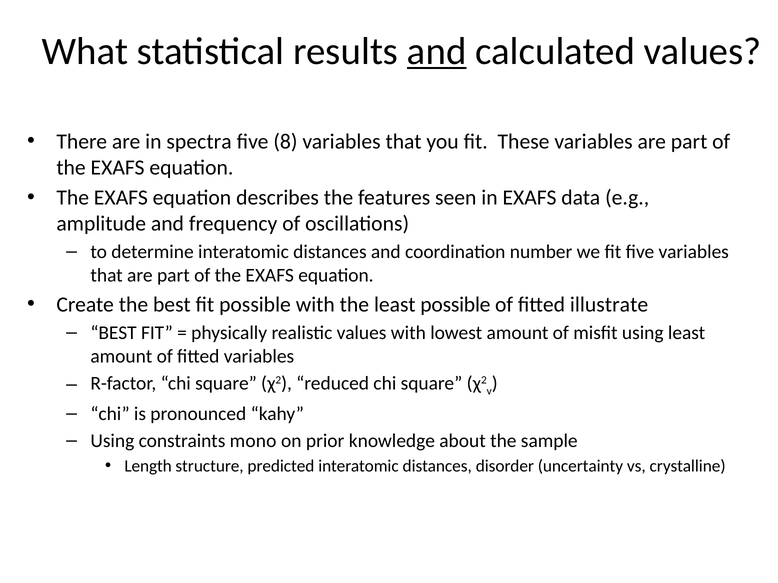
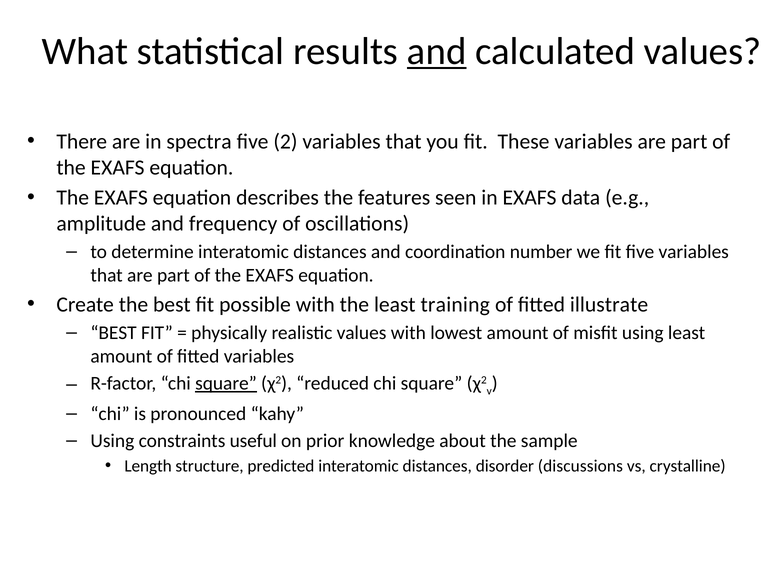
8: 8 -> 2
least possible: possible -> training
square at (226, 384) underline: none -> present
mono: mono -> useful
uncertainty: uncertainty -> discussions
